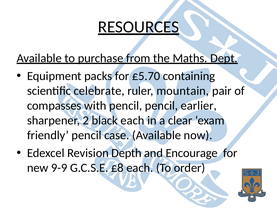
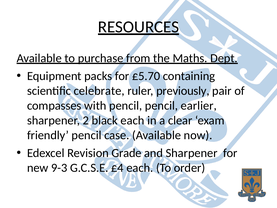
mountain: mountain -> previously
Depth: Depth -> Grade
and Encourage: Encourage -> Sharpener
9-9: 9-9 -> 9-3
£8: £8 -> £4
